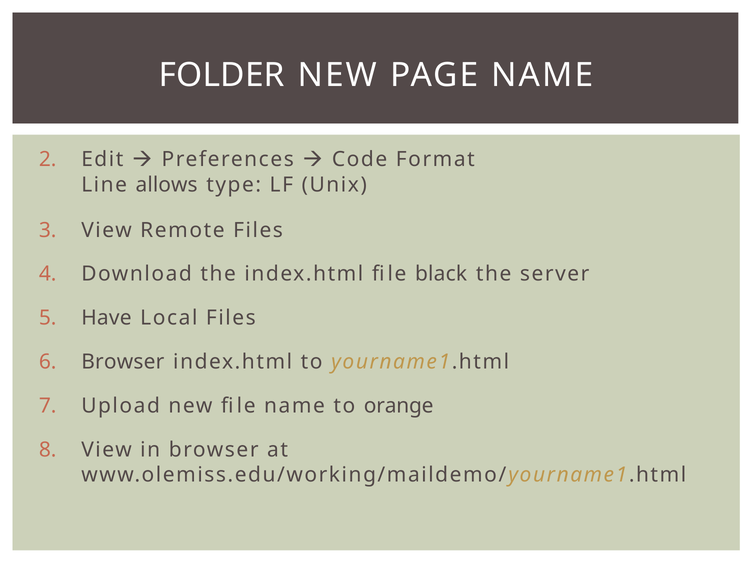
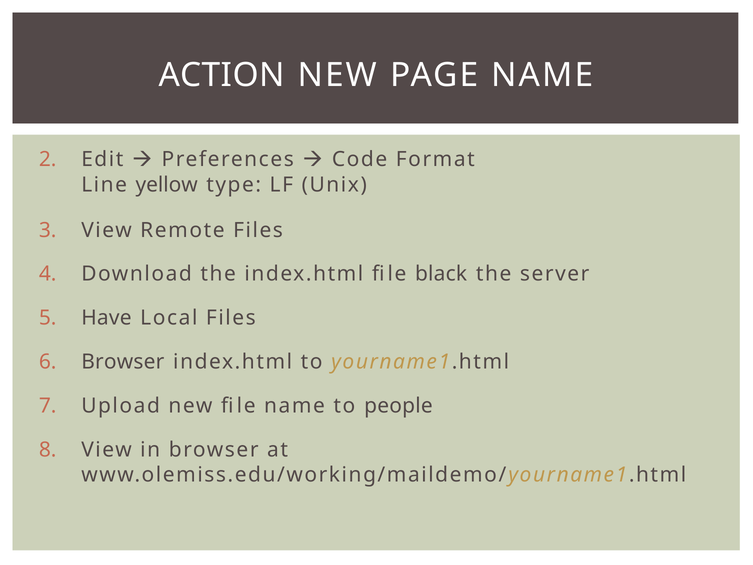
FOLDER: FOLDER -> ACTION
allows: allows -> yellow
orange: orange -> people
